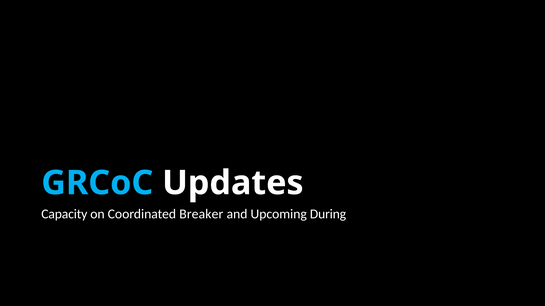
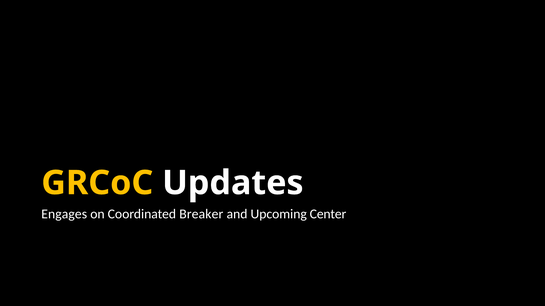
GRCoC colour: light blue -> yellow
Capacity: Capacity -> Engages
During: During -> Center
